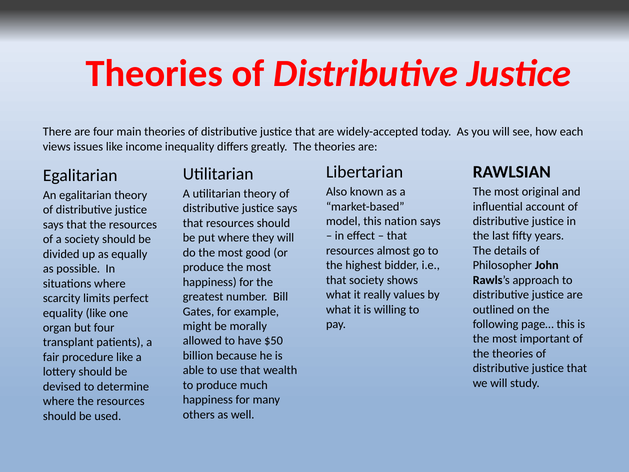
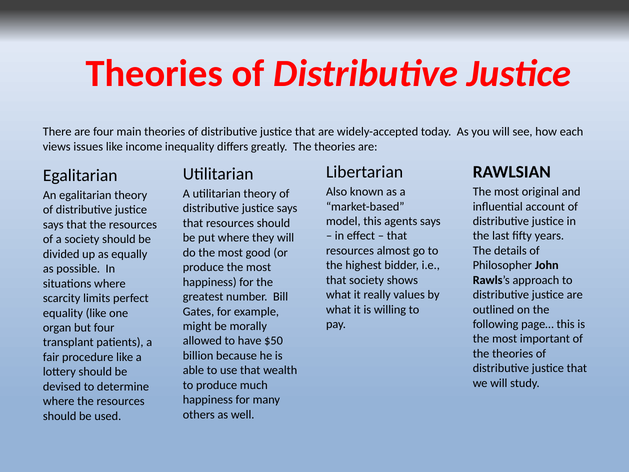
nation: nation -> agents
